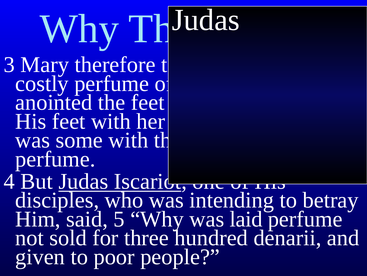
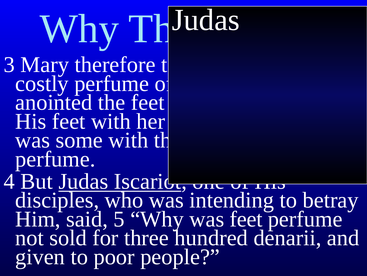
was laid: laid -> feet
